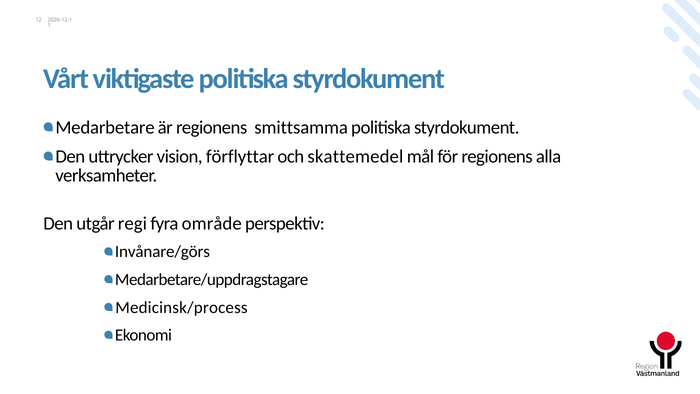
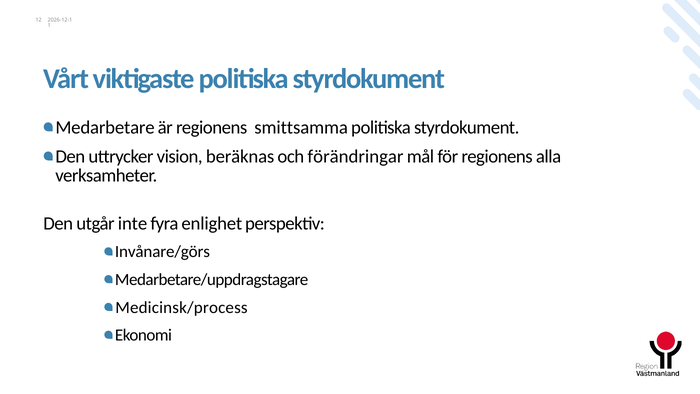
förflyttar: förflyttar -> beräknas
skattemedel: skattemedel -> förändringar
regi: regi -> inte
område: område -> enlighet
